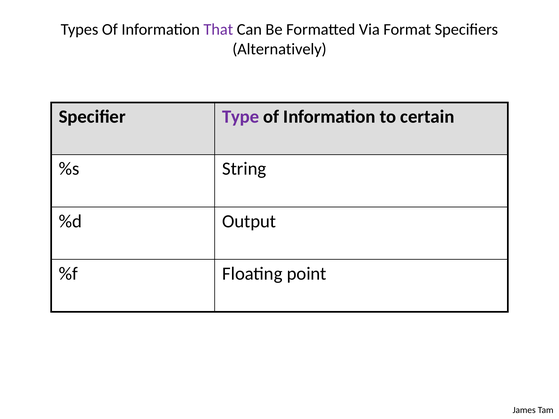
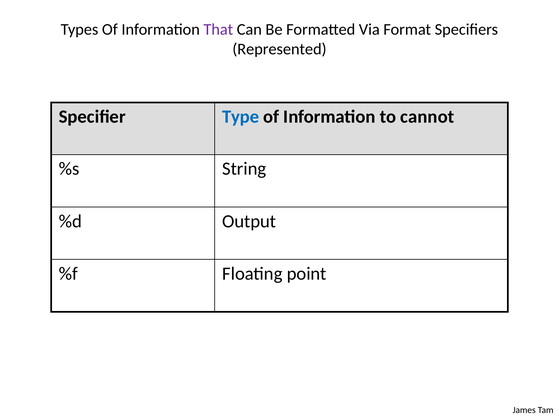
Alternatively: Alternatively -> Represented
Type colour: purple -> blue
certain: certain -> cannot
